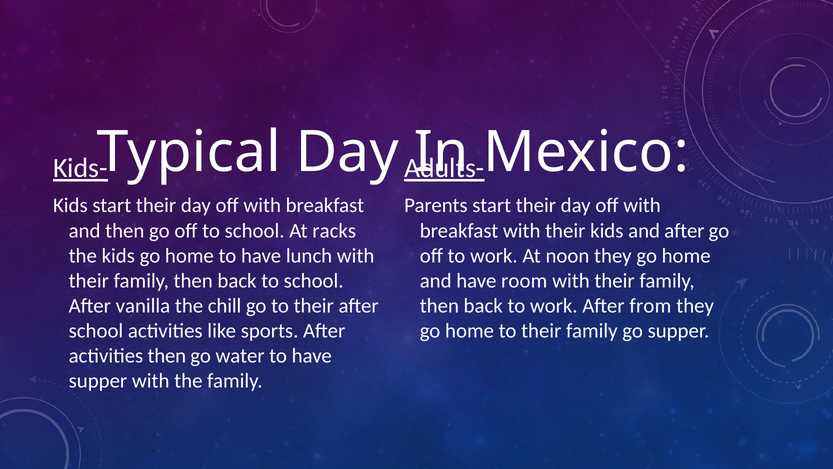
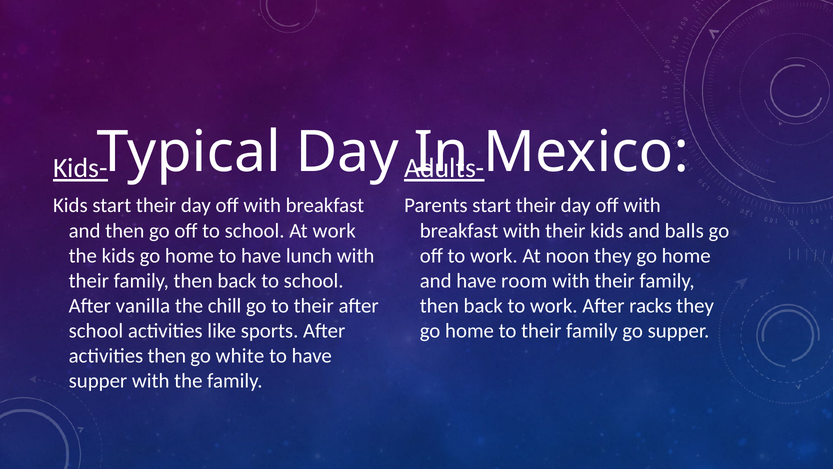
At racks: racks -> work
and after: after -> balls
from: from -> racks
water: water -> white
